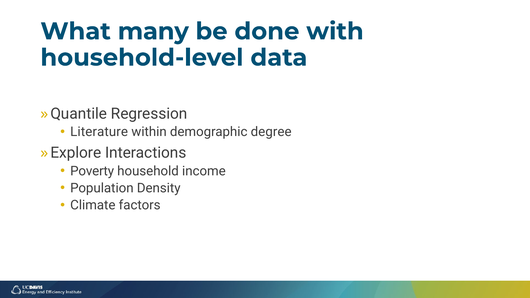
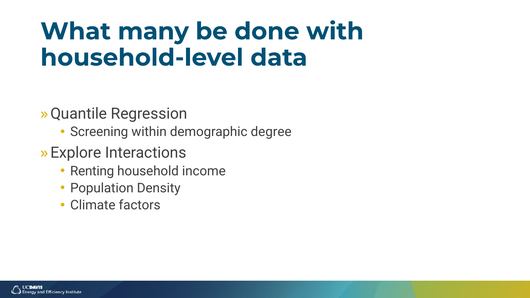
Literature: Literature -> Screening
Poverty: Poverty -> Renting
